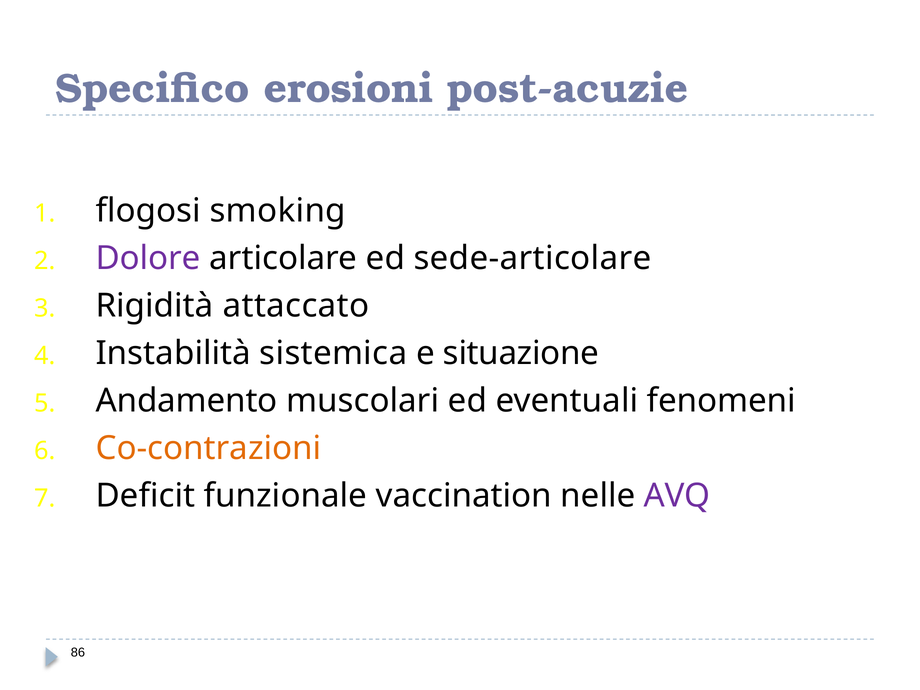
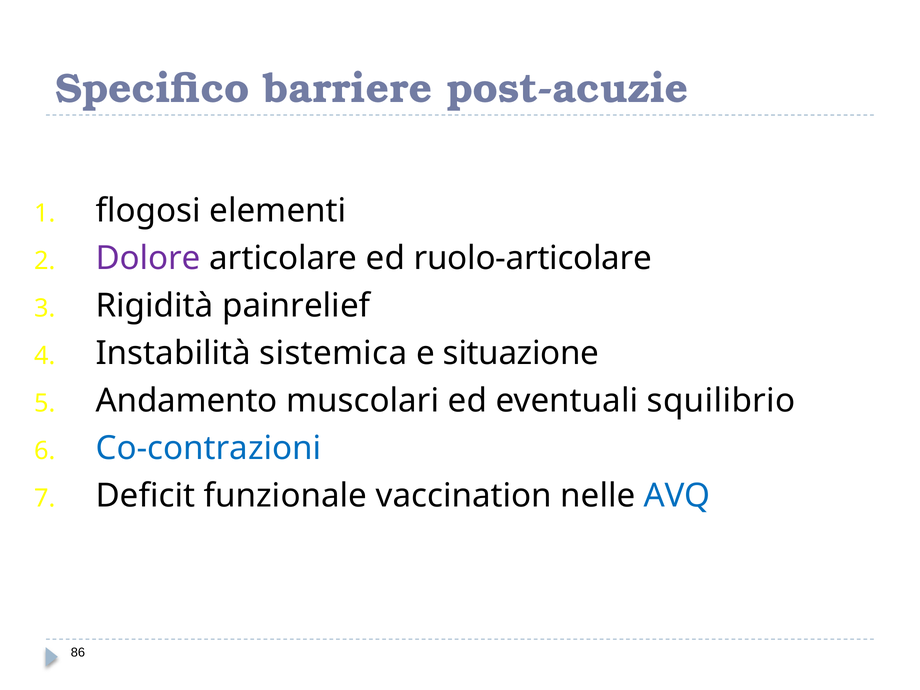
erosioni: erosioni -> barriere
smoking: smoking -> elementi
sede-articolare: sede-articolare -> ruolo-articolare
attaccato: attaccato -> painrelief
fenomeni: fenomeni -> squilibrio
Co-contrazioni colour: orange -> blue
AVQ colour: purple -> blue
